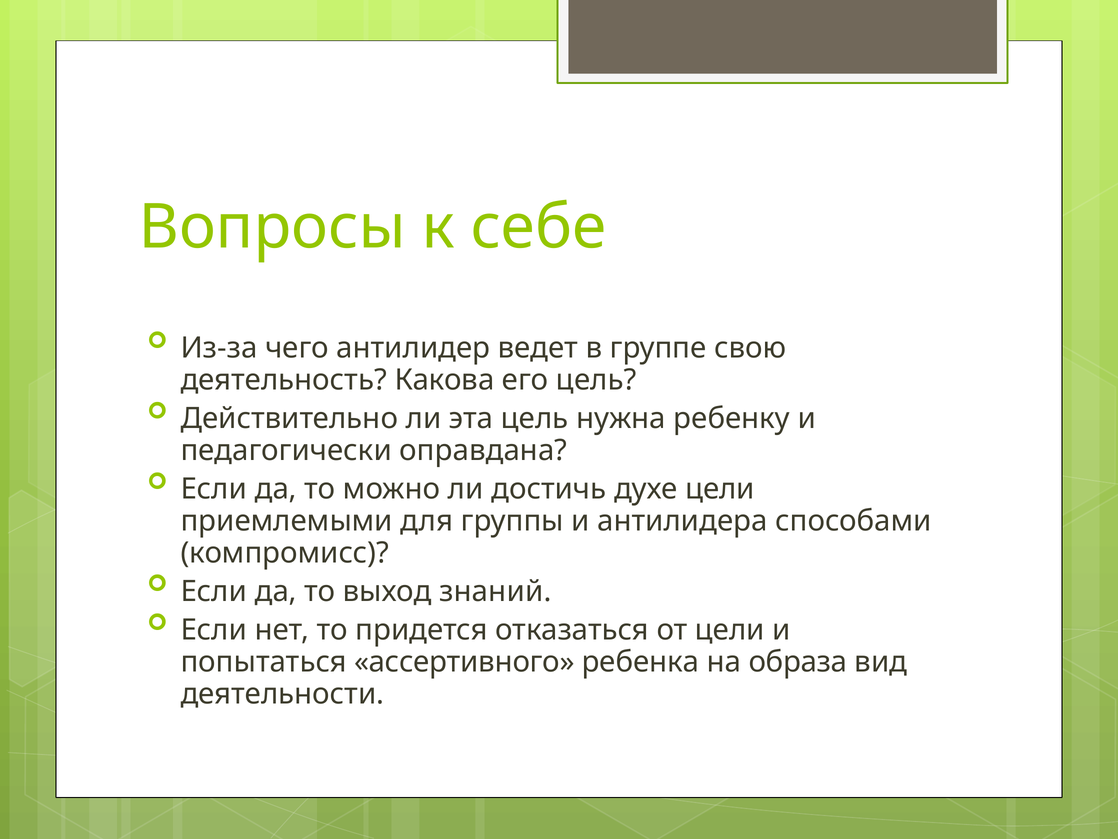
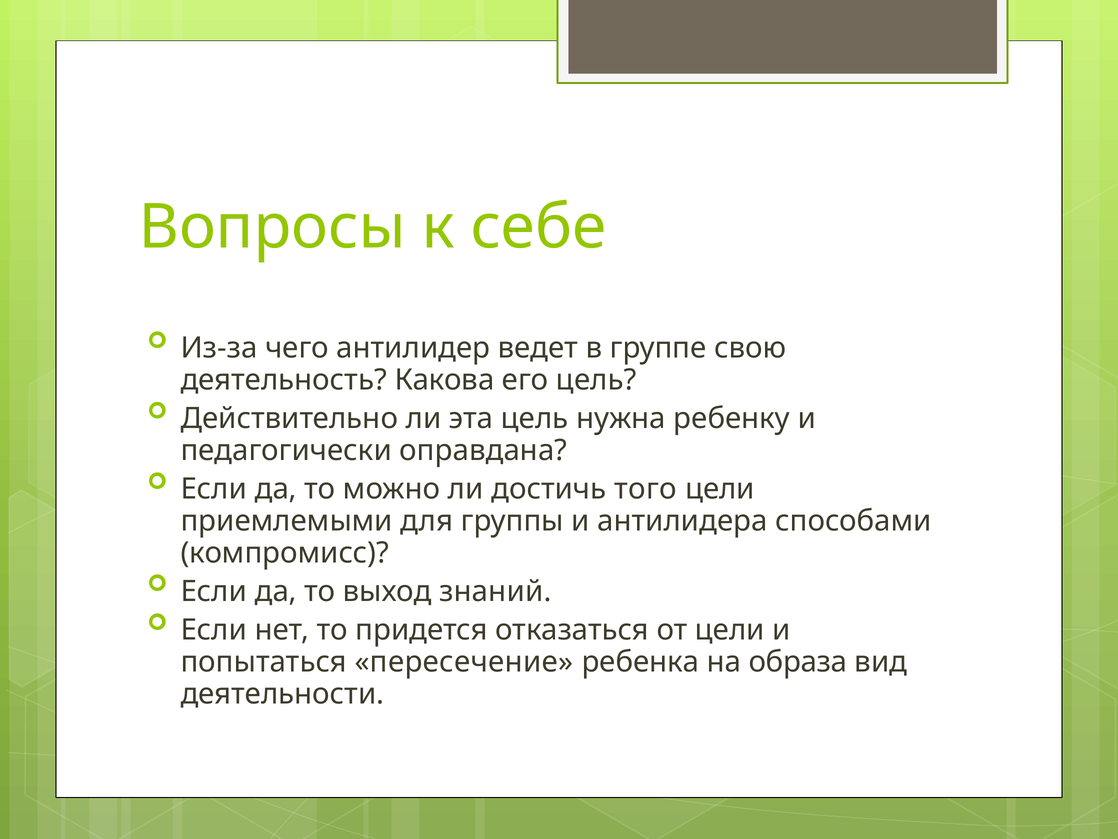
духе: духе -> того
ассертивного: ассертивного -> пересечение
